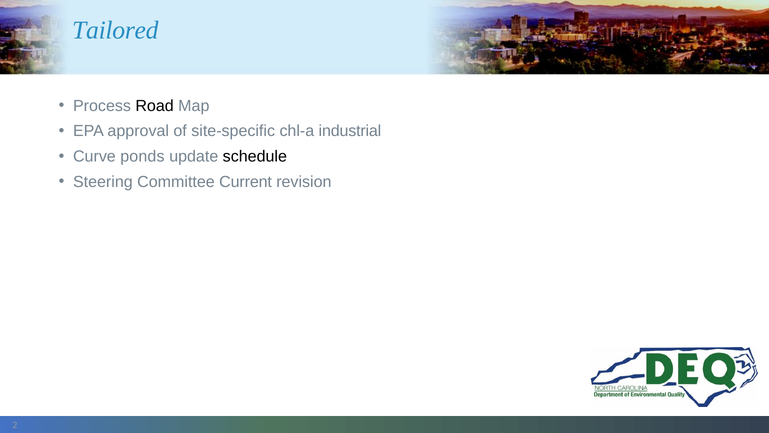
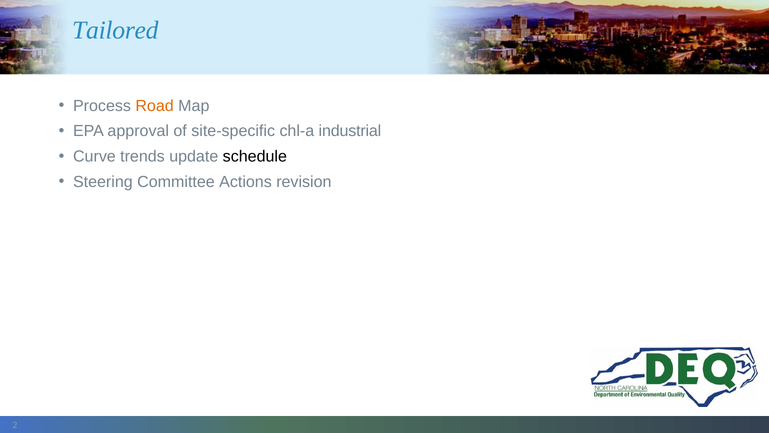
Road colour: black -> orange
ponds: ponds -> trends
Current: Current -> Actions
